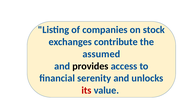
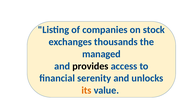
contribute: contribute -> thousands
assumed: assumed -> managed
its colour: red -> orange
